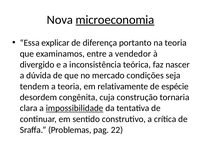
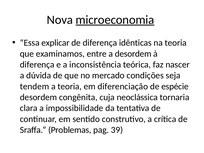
portanto: portanto -> idênticas
a vendedor: vendedor -> desordem
divergido at (37, 65): divergido -> diferença
relativamente: relativamente -> diferenciação
construção: construção -> neoclássica
impossibilidade underline: present -> none
22: 22 -> 39
